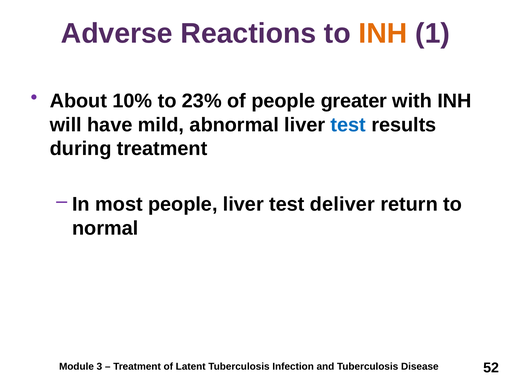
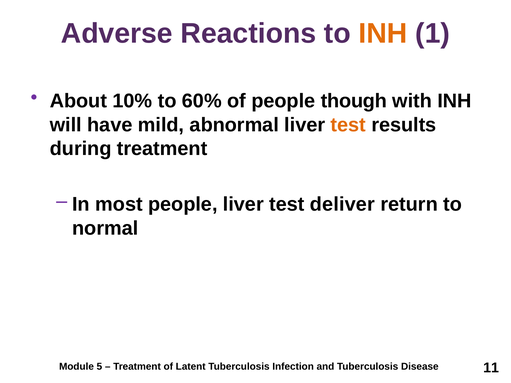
23%: 23% -> 60%
greater: greater -> though
test at (348, 125) colour: blue -> orange
3: 3 -> 5
52: 52 -> 11
